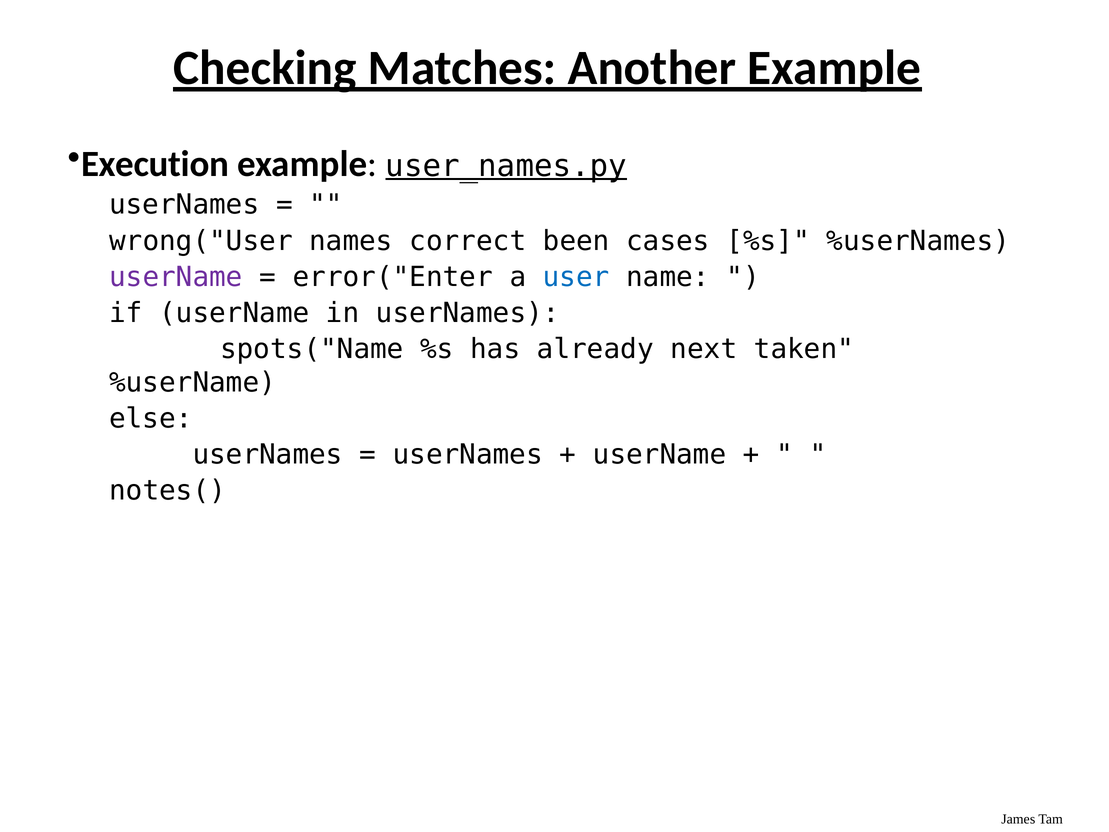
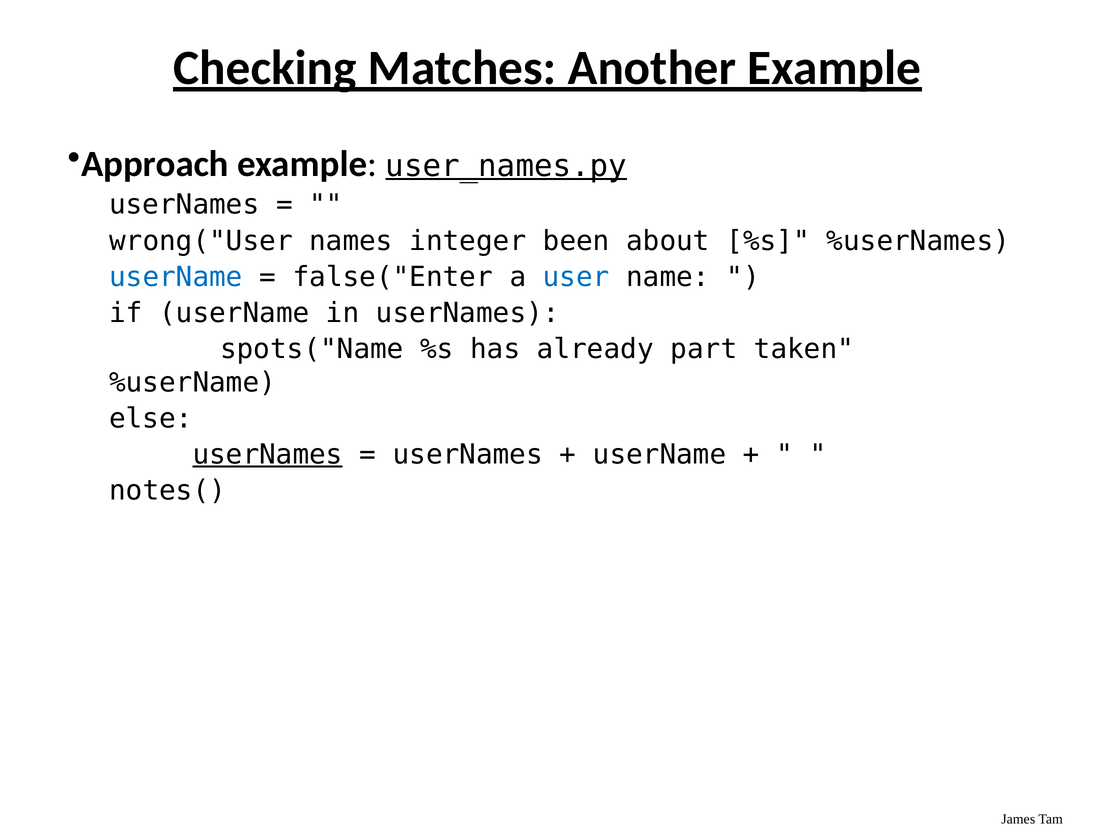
Execution: Execution -> Approach
correct: correct -> integer
cases: cases -> about
userName at (176, 277) colour: purple -> blue
error("Enter: error("Enter -> false("Enter
next: next -> part
userNames at (268, 454) underline: none -> present
